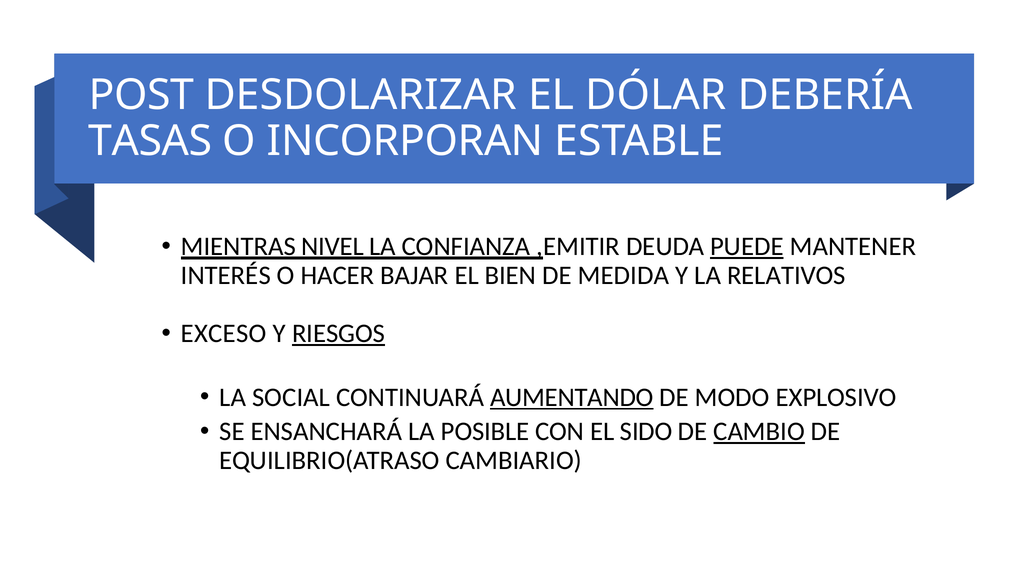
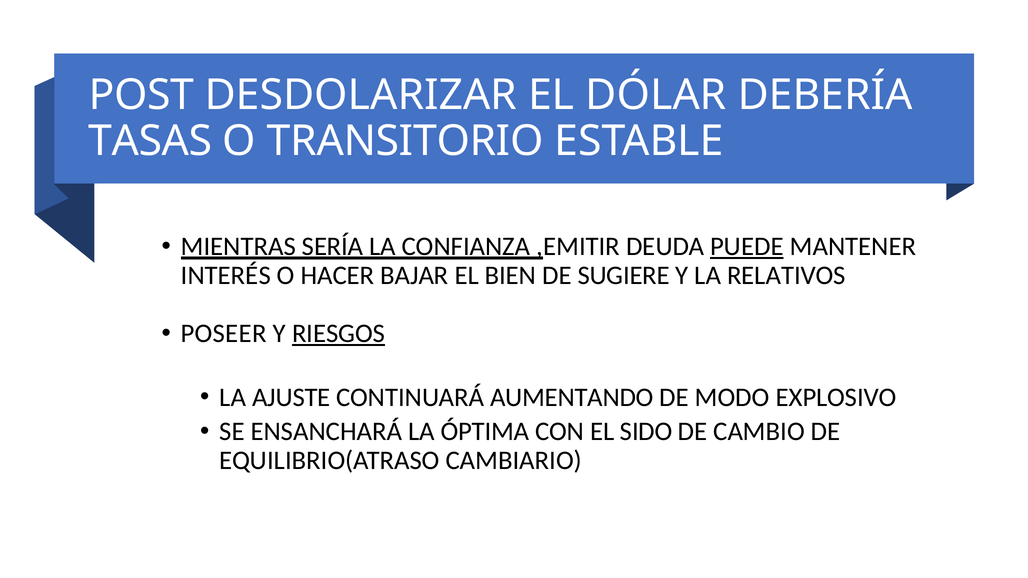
INCORPORAN: INCORPORAN -> TRANSITORIO
NIVEL: NIVEL -> SERÍA
MEDIDA: MEDIDA -> SUGIERE
EXCESO: EXCESO -> POSEER
SOCIAL: SOCIAL -> AJUSTE
AUMENTANDO underline: present -> none
POSIBLE: POSIBLE -> ÓPTIMA
CAMBIO underline: present -> none
